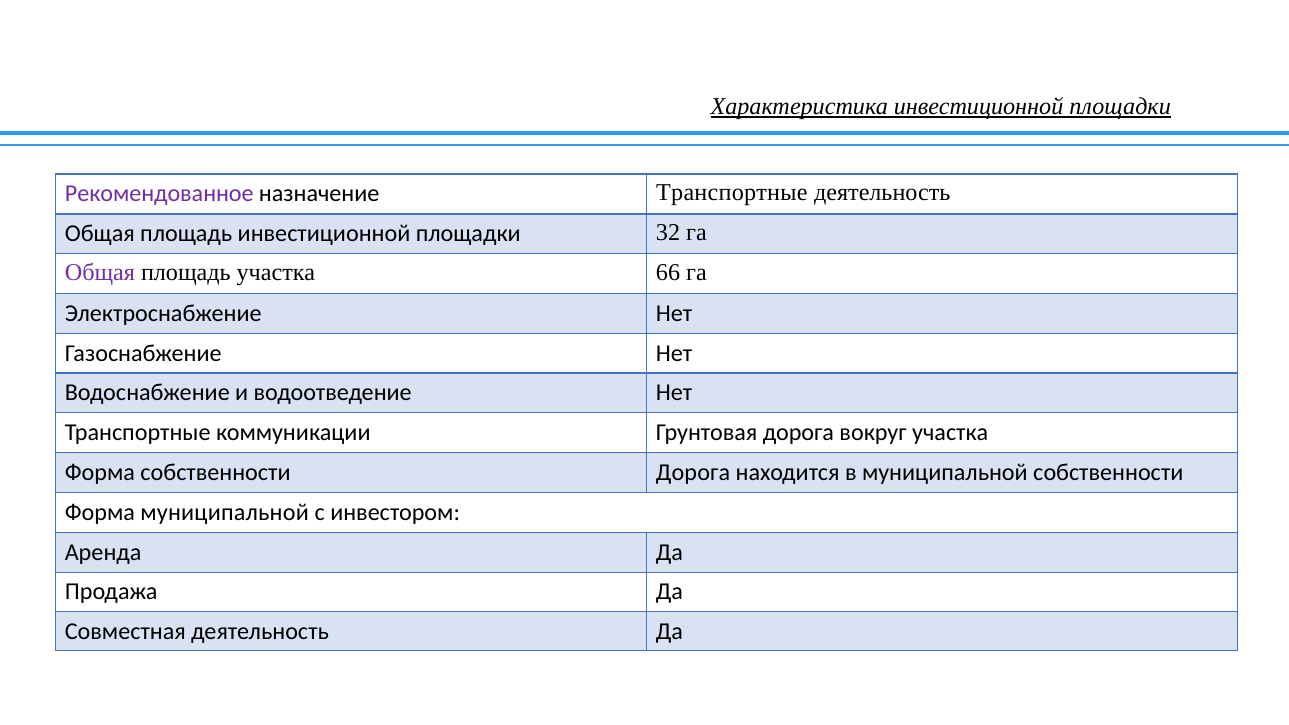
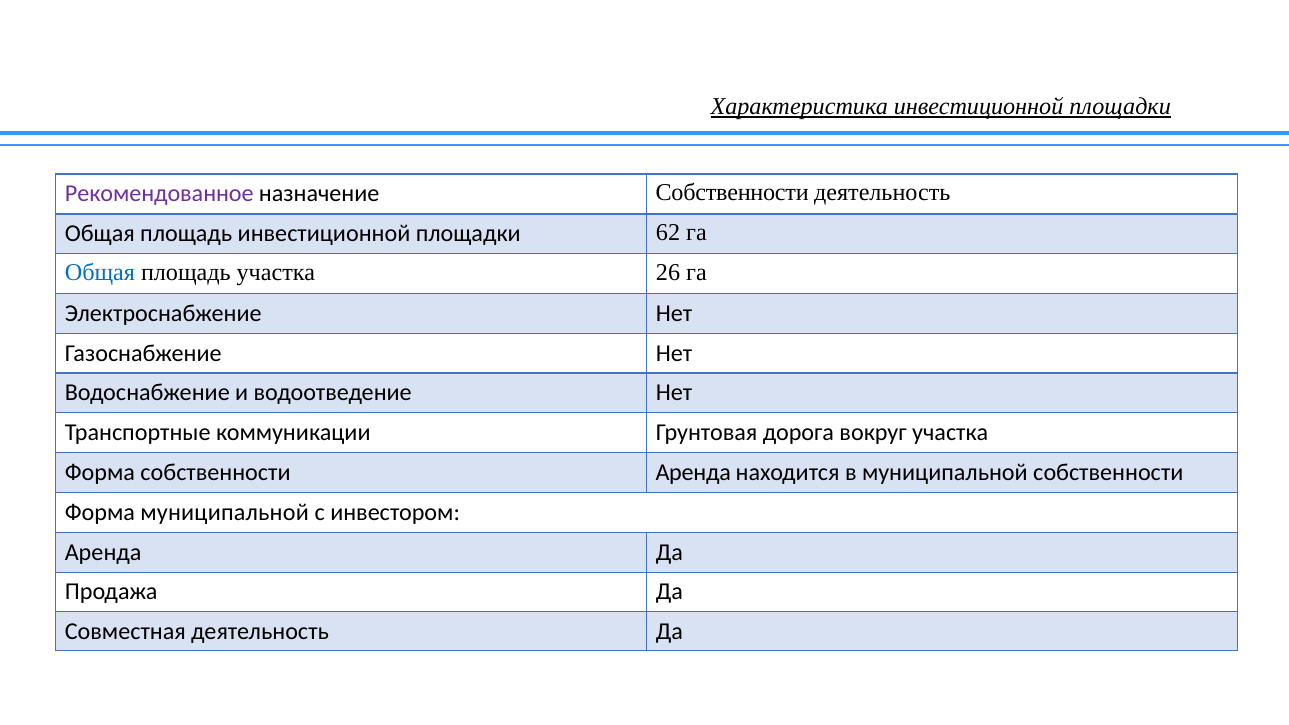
назначение Транспортные: Транспортные -> Собственности
32: 32 -> 62
Общая at (100, 272) colour: purple -> blue
66: 66 -> 26
собственности Дорога: Дорога -> Аренда
